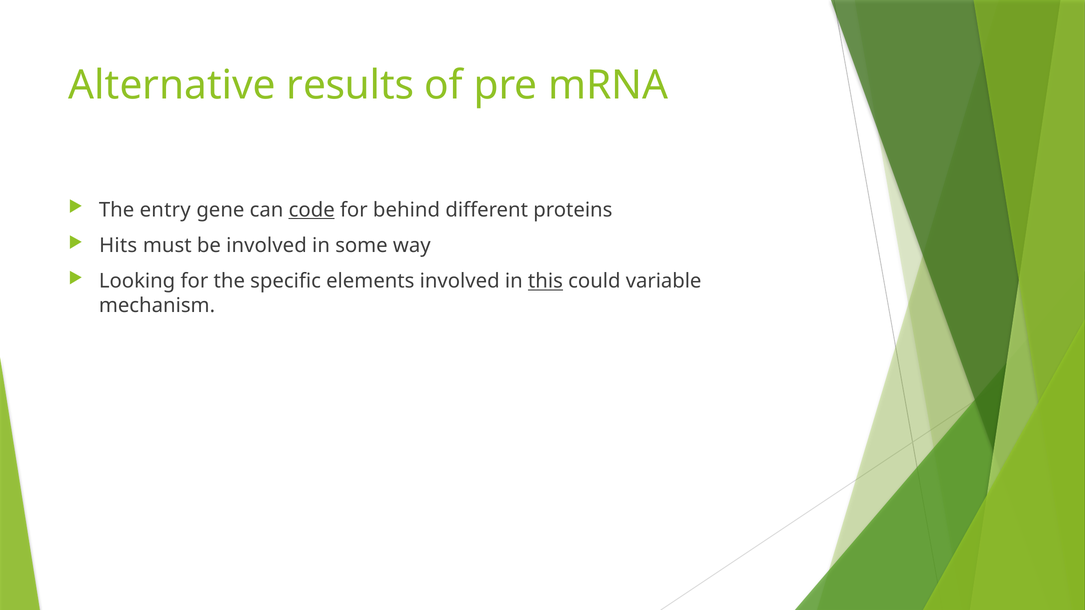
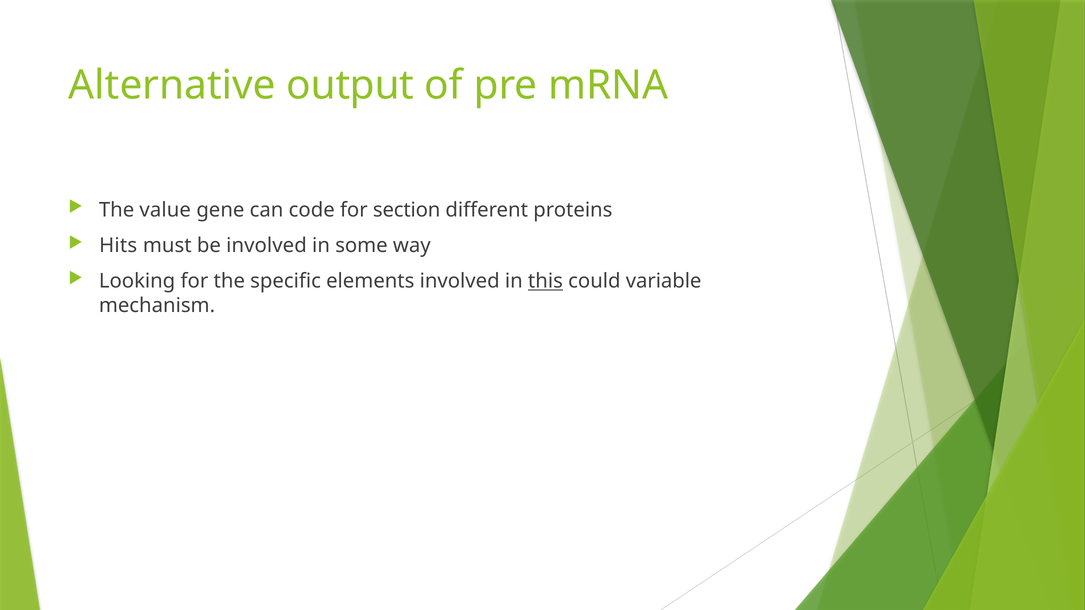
results: results -> output
entry: entry -> value
code underline: present -> none
behind: behind -> section
